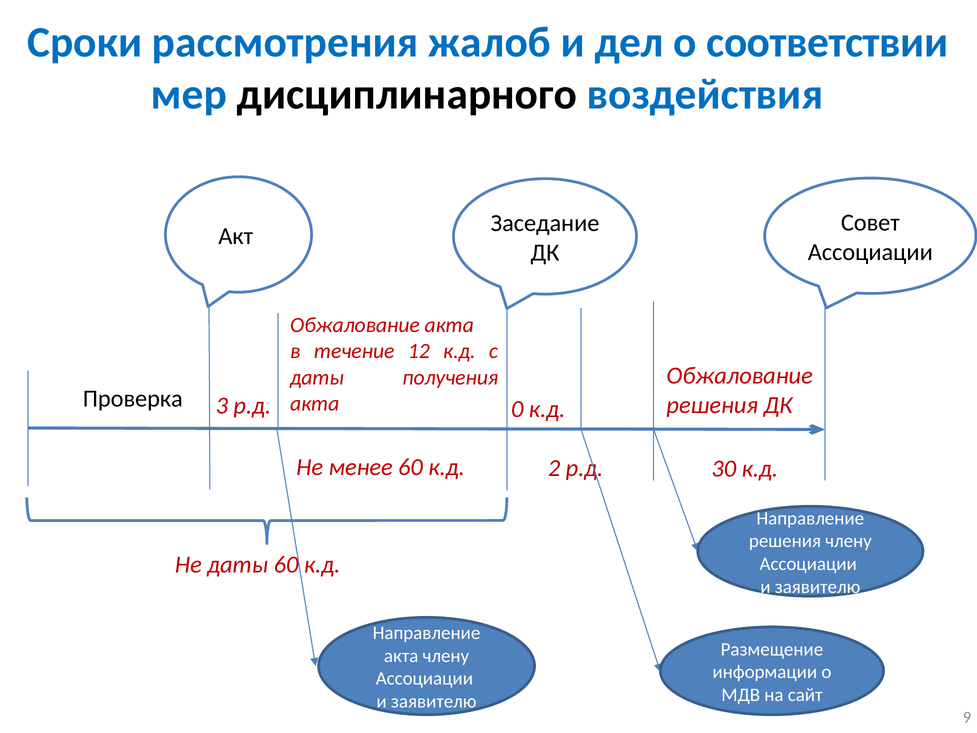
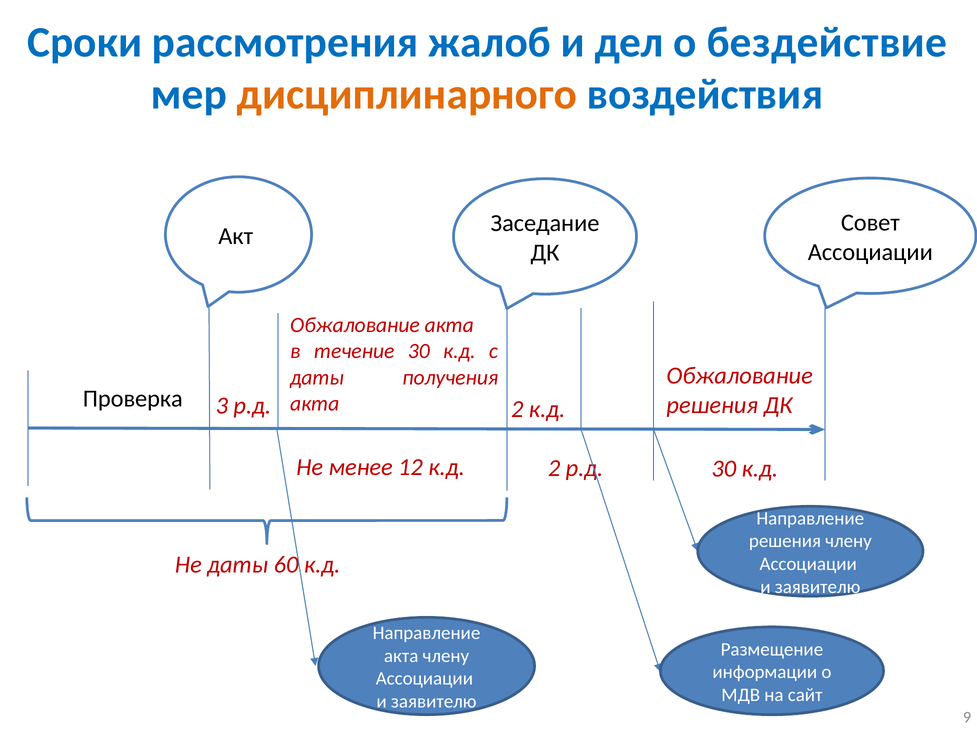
соответствии: соответствии -> бездействие
дисциплинарного colour: black -> orange
течение 12: 12 -> 30
акта 0: 0 -> 2
менее 60: 60 -> 12
